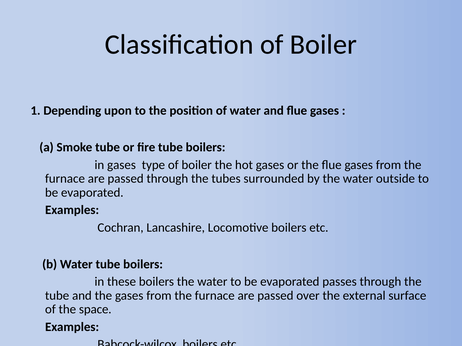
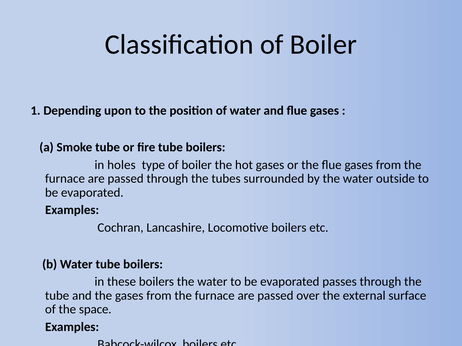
in gases: gases -> holes
